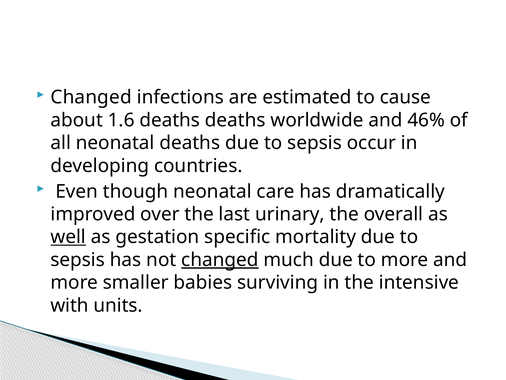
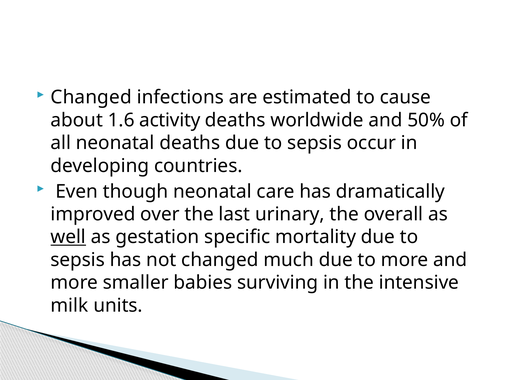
1.6 deaths: deaths -> activity
46%: 46% -> 50%
changed at (220, 260) underline: present -> none
with: with -> milk
